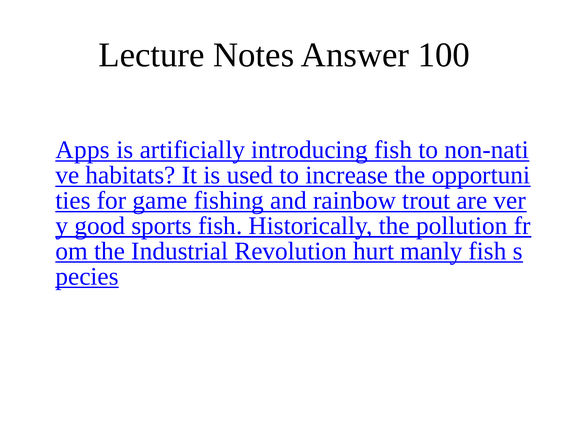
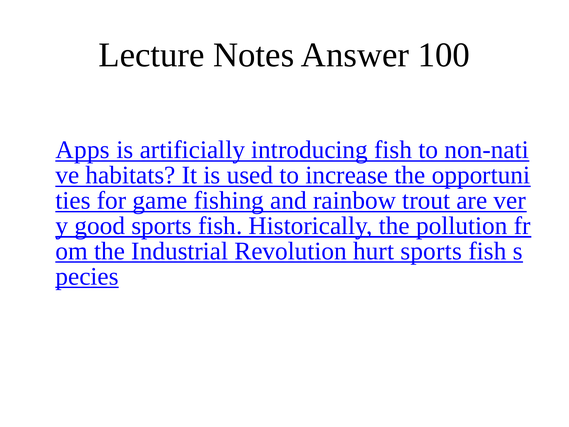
hurt manly: manly -> sports
